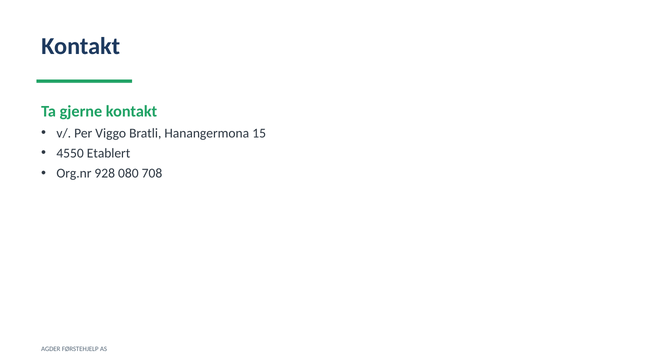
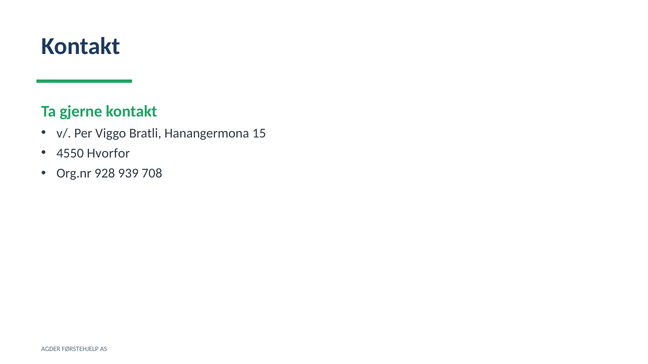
Etablert: Etablert -> Hvorfor
080: 080 -> 939
